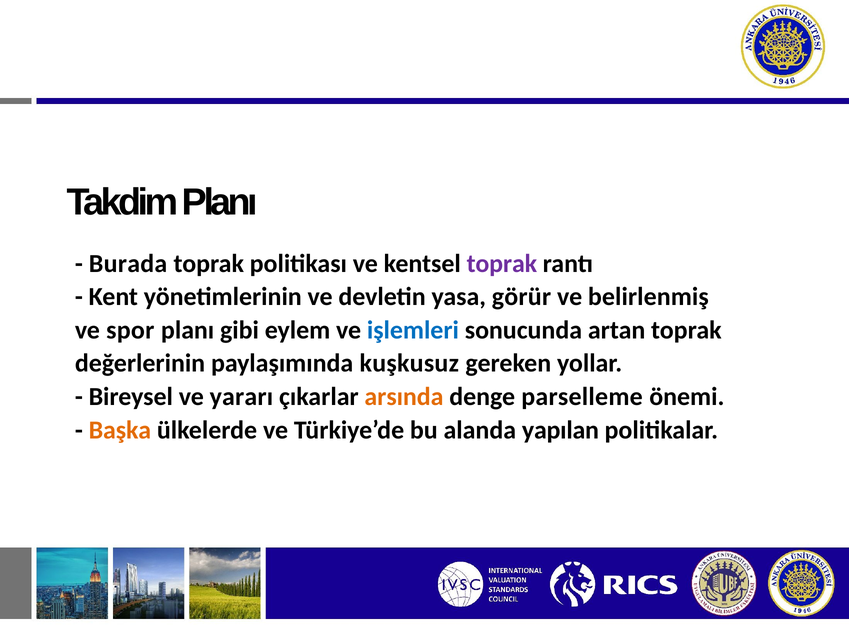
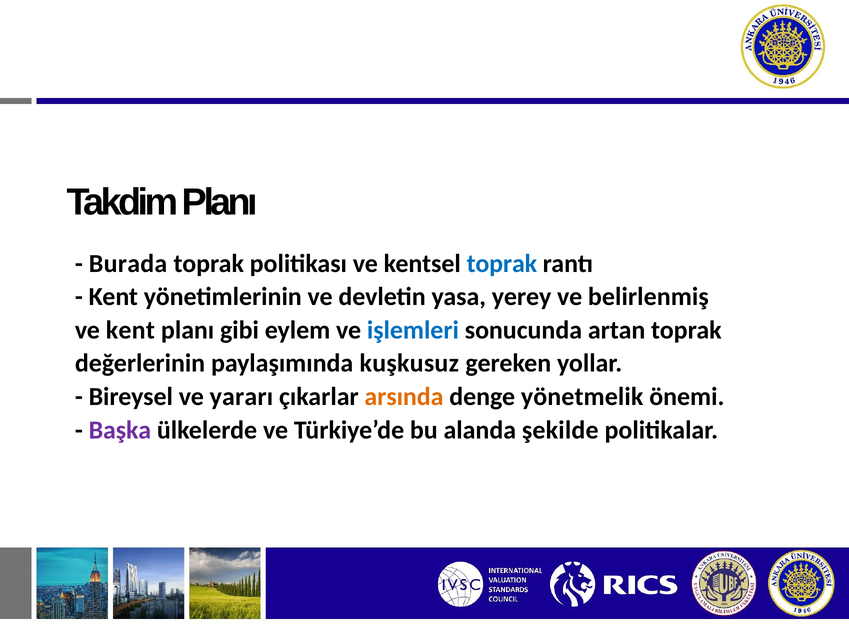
toprak at (502, 263) colour: purple -> blue
görür: görür -> yerey
ve spor: spor -> kent
parselleme: parselleme -> yönetmelik
Başka colour: orange -> purple
yapılan: yapılan -> şekilde
